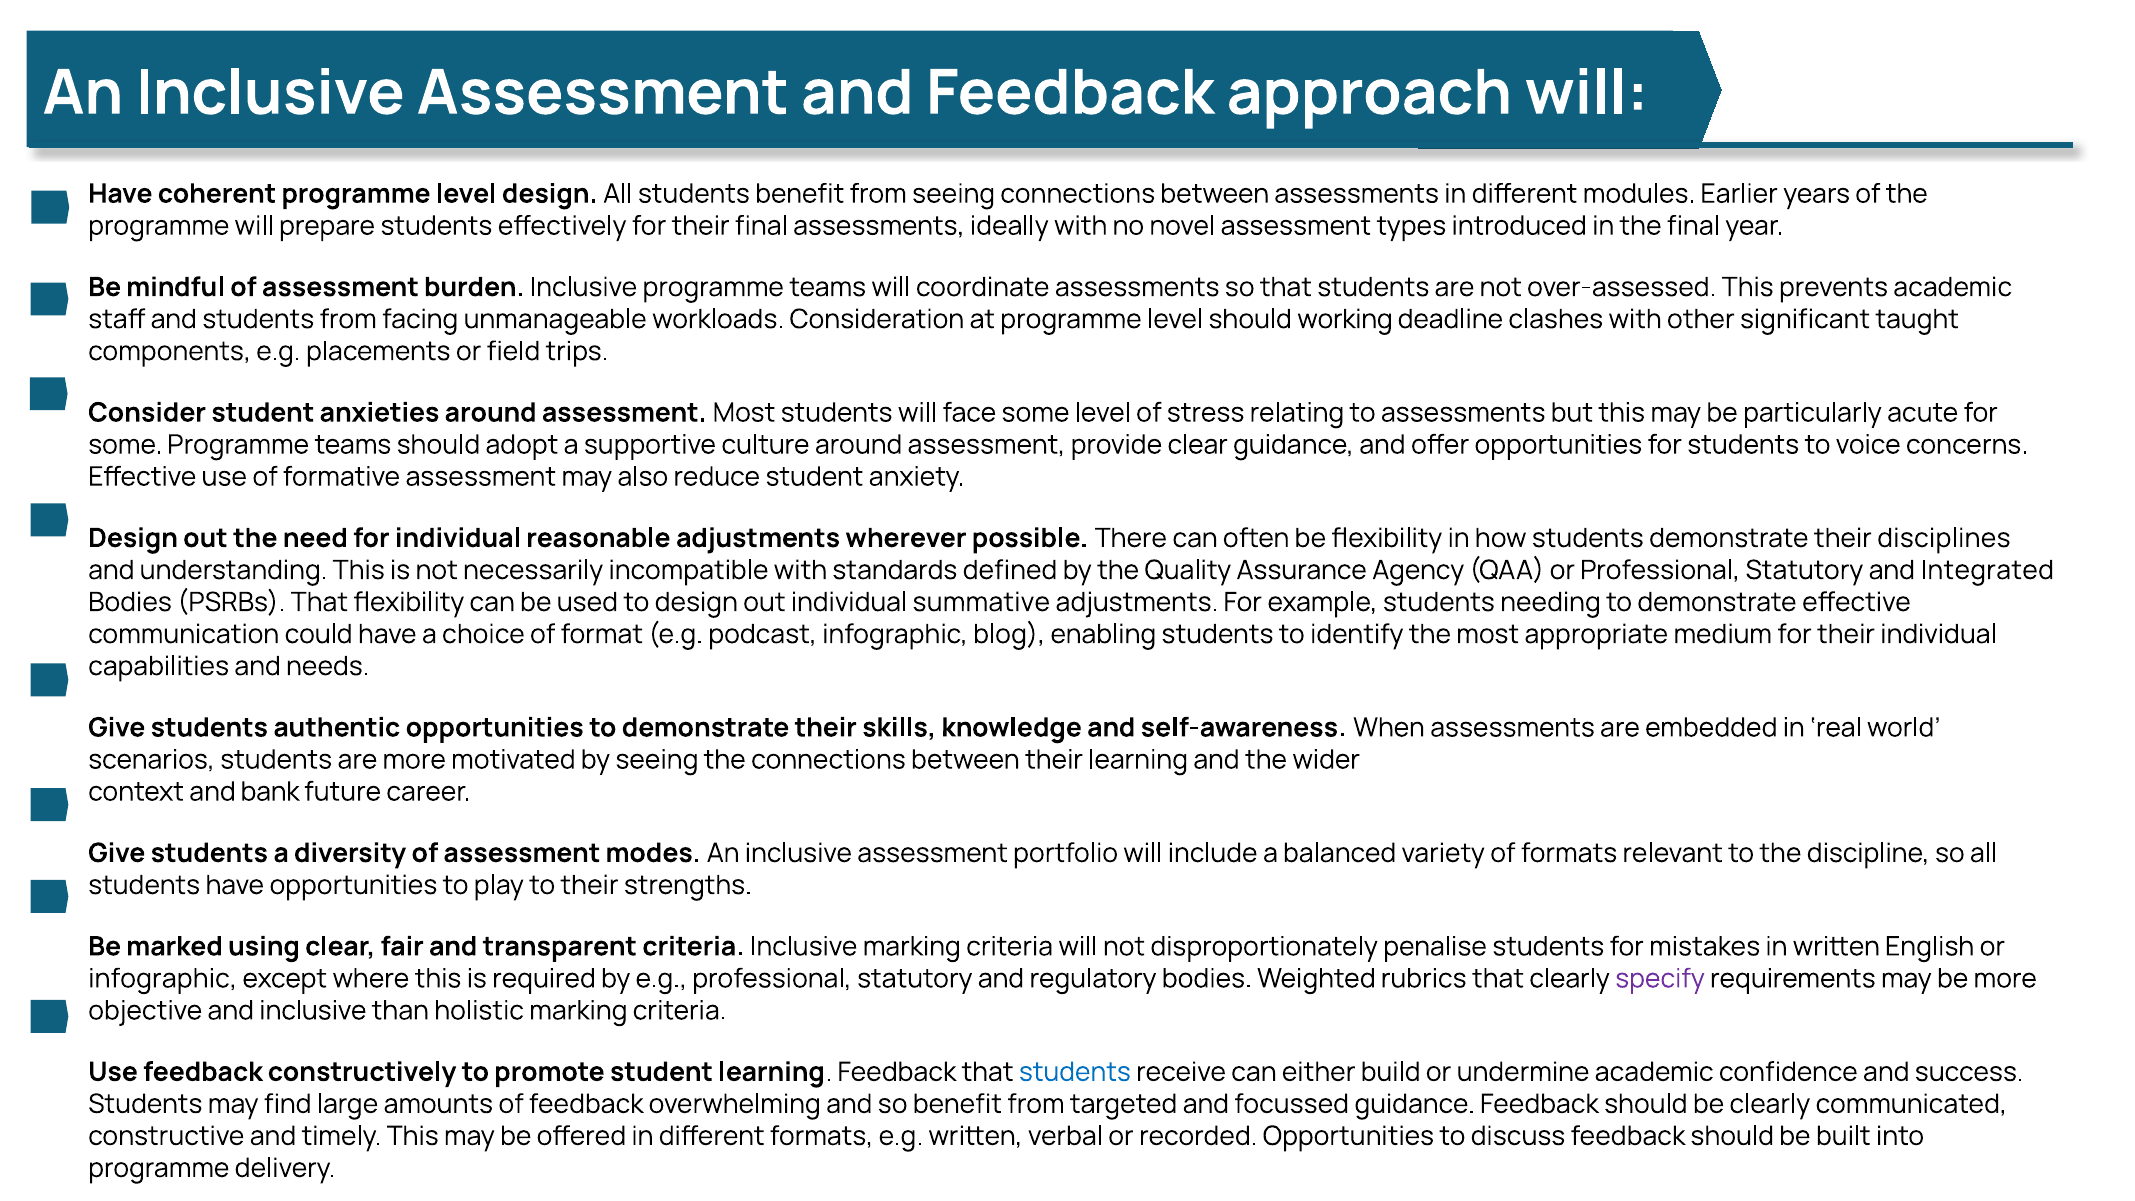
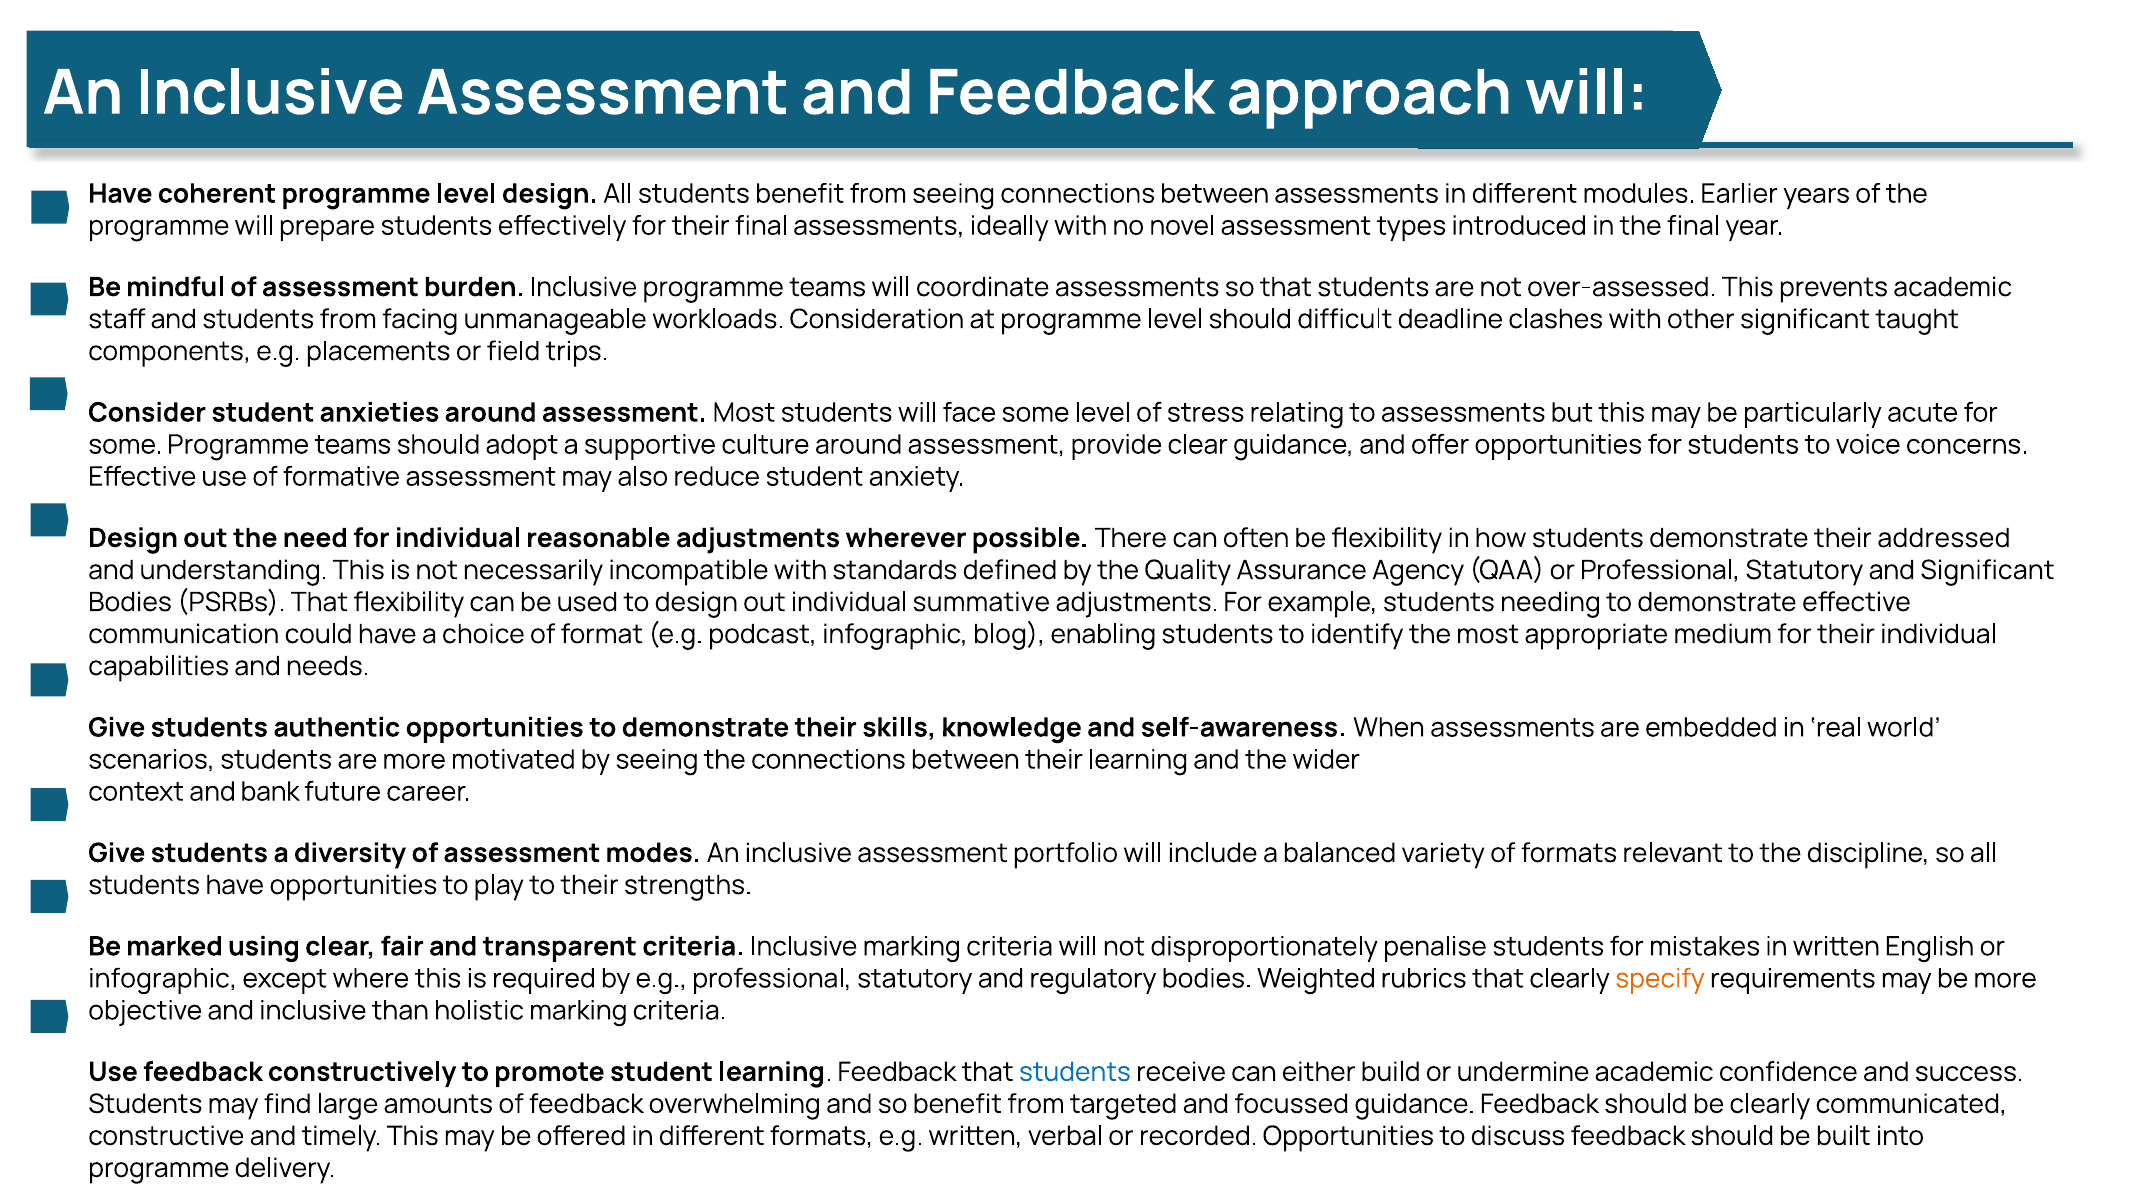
working: working -> difficult
disciplines: disciplines -> addressed
and Integrated: Integrated -> Significant
specify colour: purple -> orange
